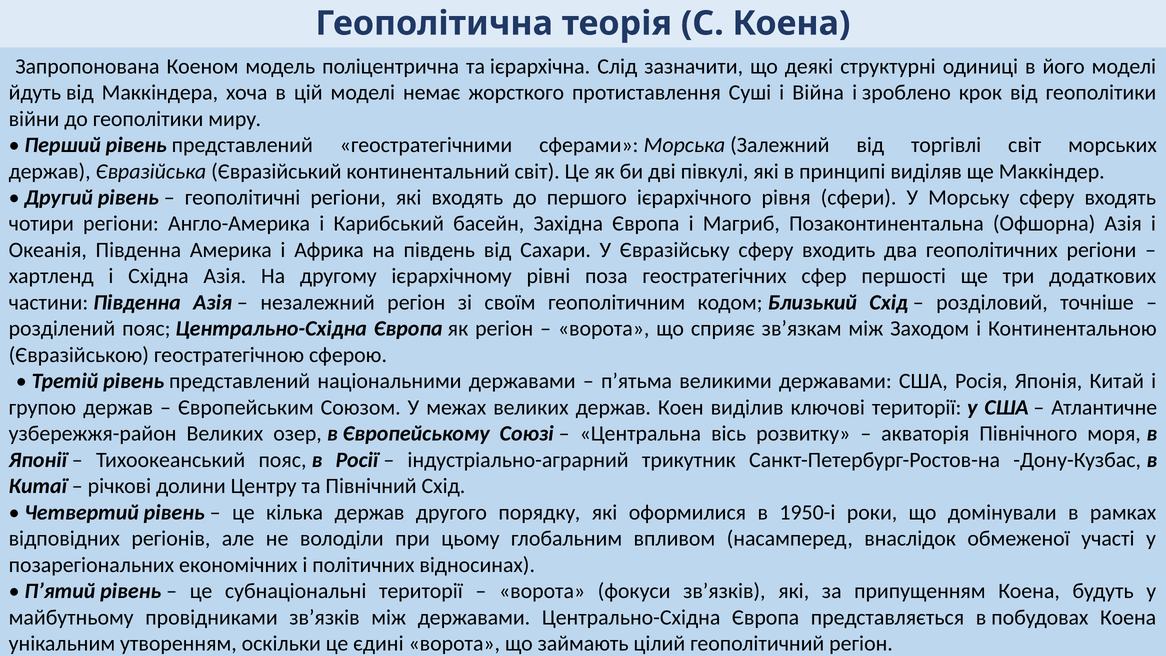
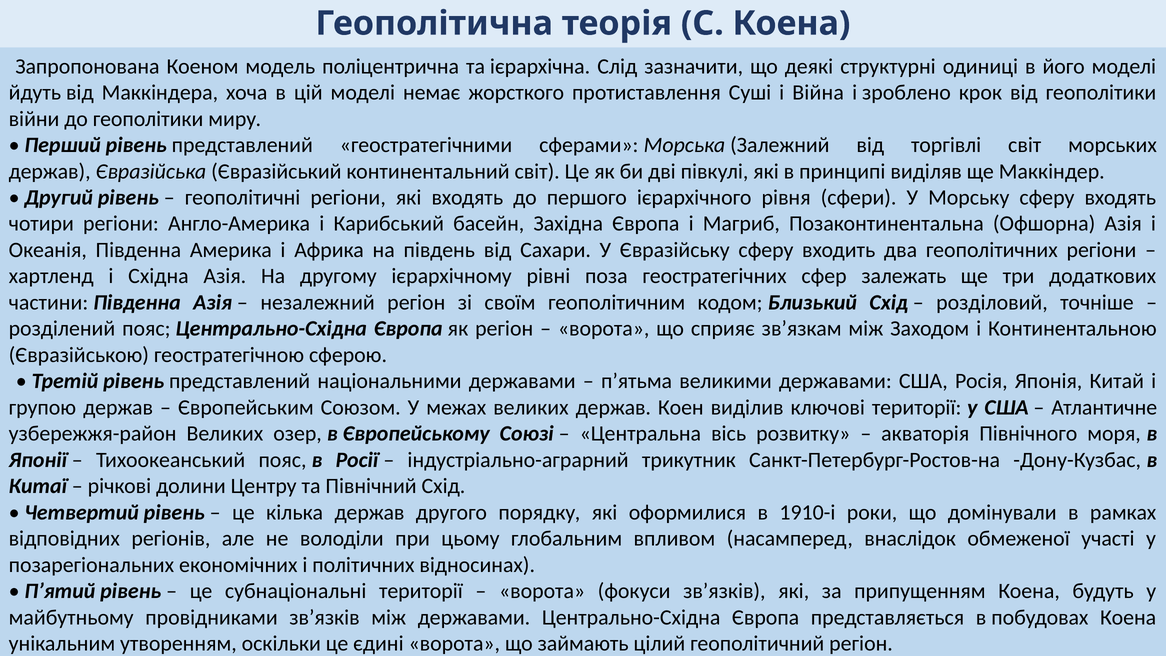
першості: першості -> залежать
1950-і: 1950-і -> 1910-і
